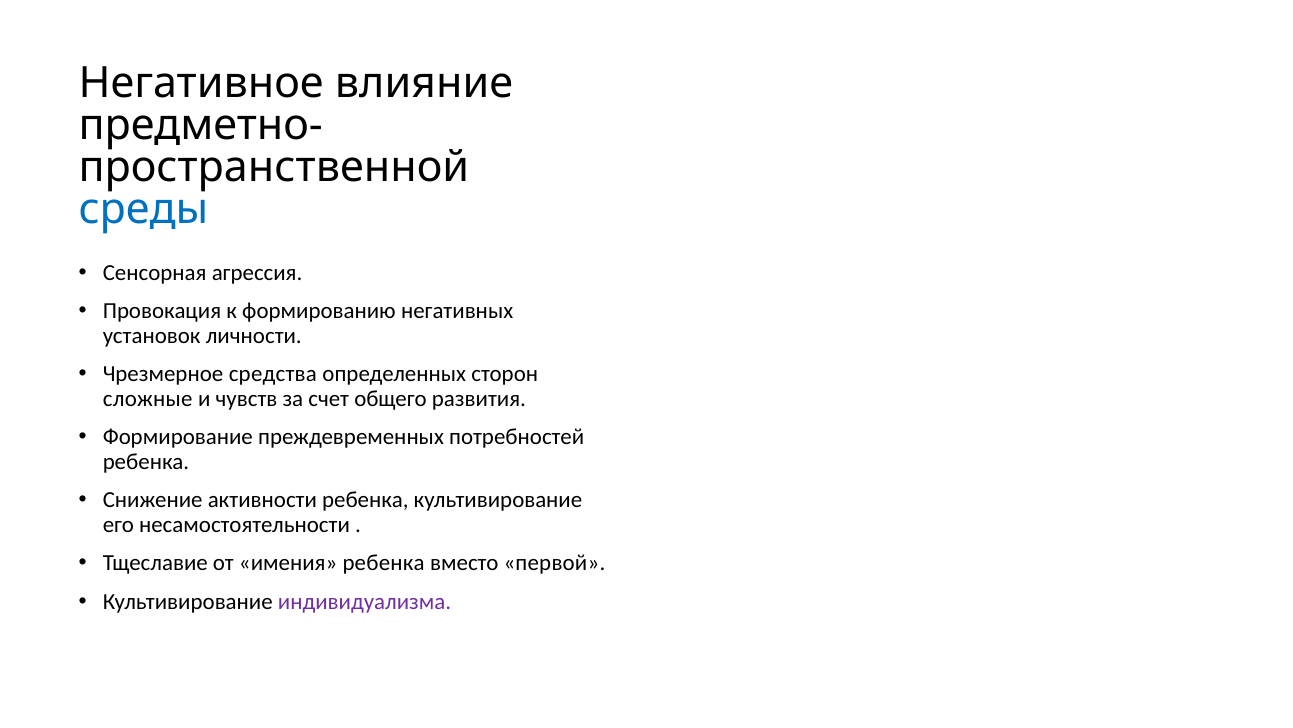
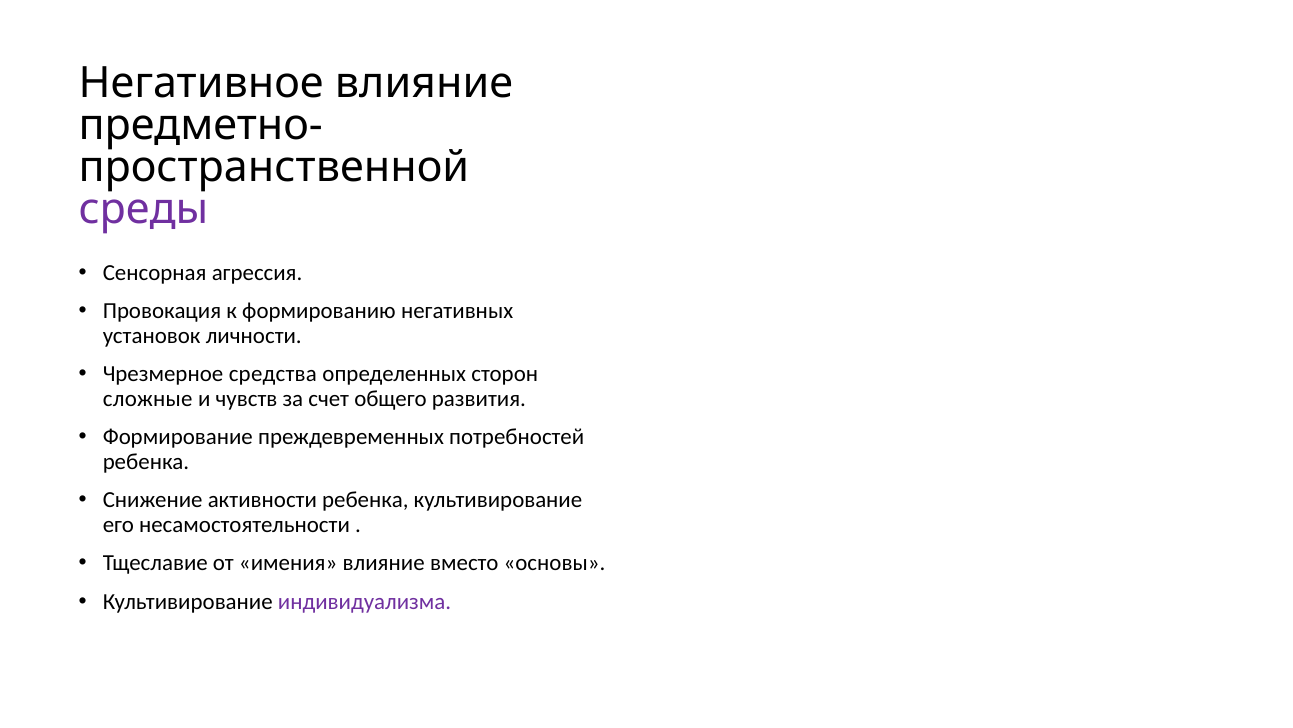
среды colour: blue -> purple
имения ребенка: ребенка -> влияние
первой: первой -> основы
